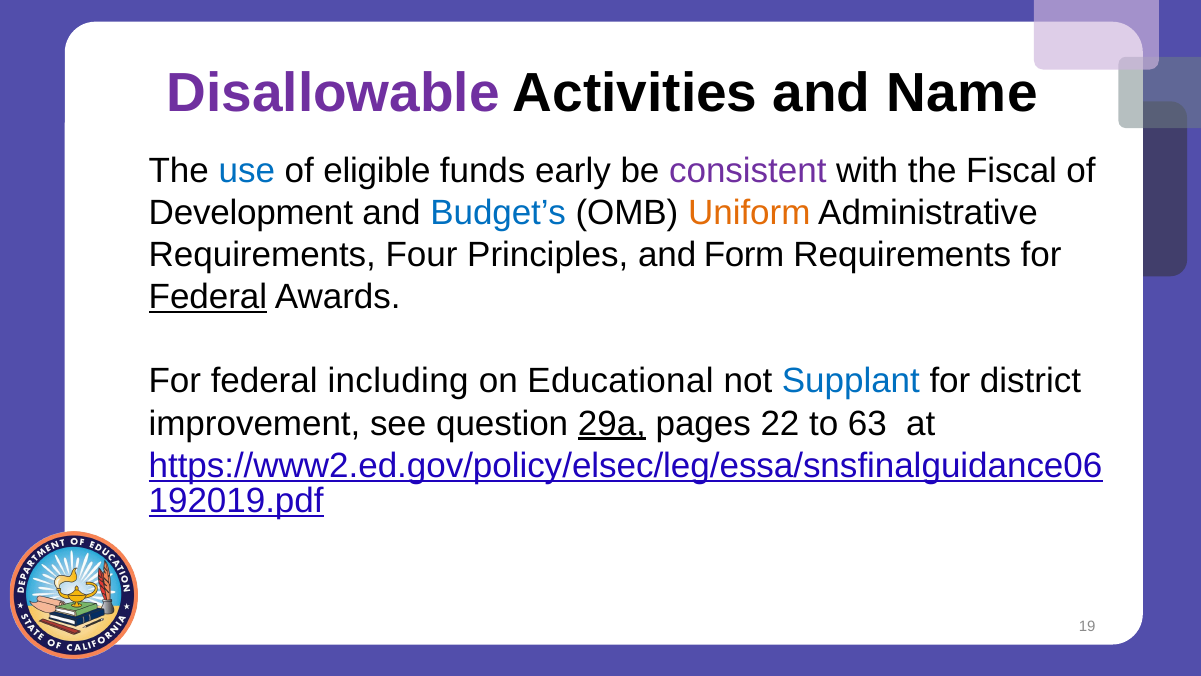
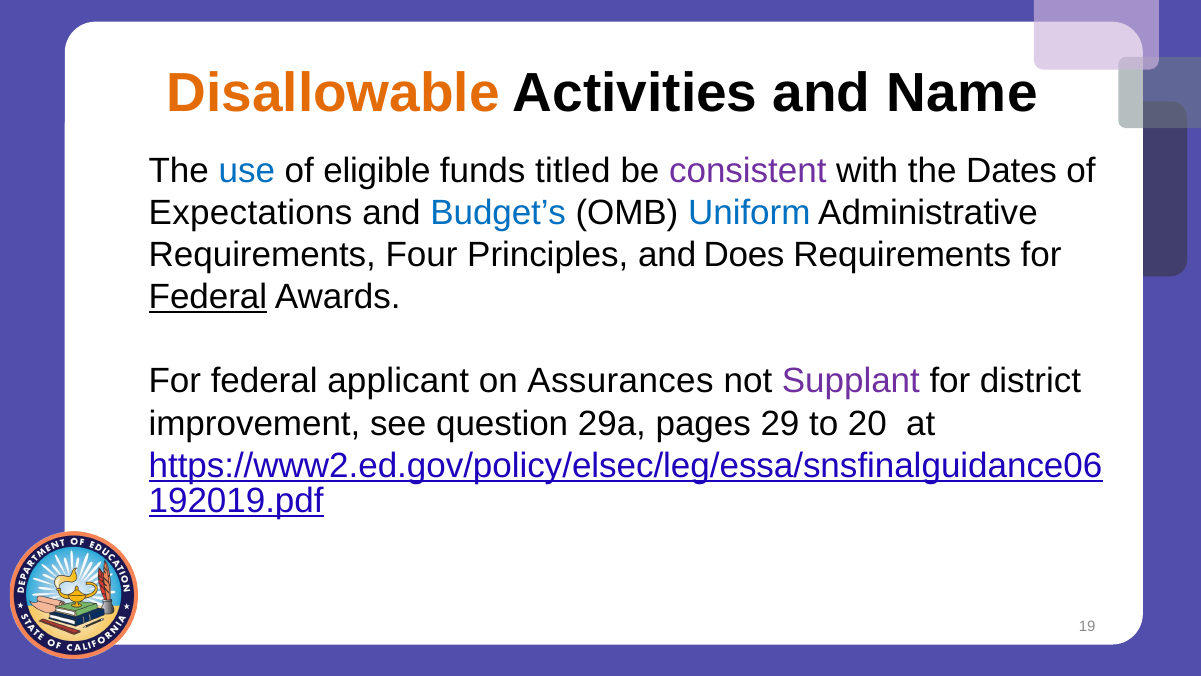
Disallowable colour: purple -> orange
early: early -> titled
Fiscal: Fiscal -> Dates
Development: Development -> Expectations
Uniform colour: orange -> blue
Form: Form -> Does
including: including -> applicant
Educational: Educational -> Assurances
Supplant colour: blue -> purple
29a underline: present -> none
22: 22 -> 29
63: 63 -> 20
